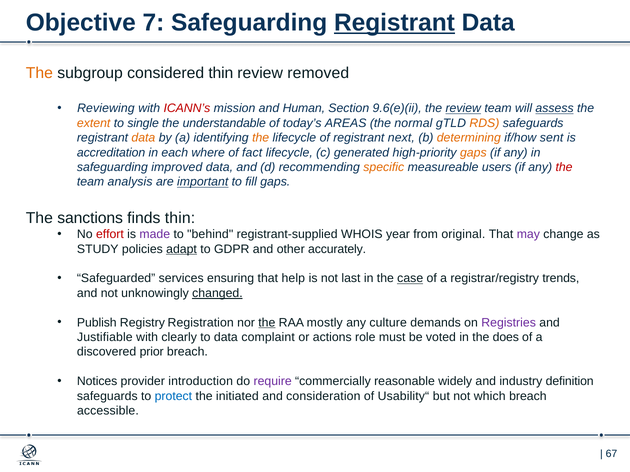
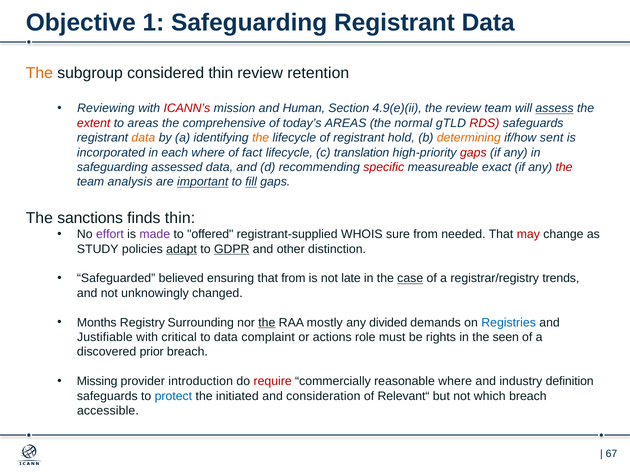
7: 7 -> 1
Registrant at (394, 23) underline: present -> none
removed: removed -> retention
9.6(e)(ii: 9.6(e)(ii -> 4.9(e)(ii
review at (463, 109) underline: present -> none
extent colour: orange -> red
to single: single -> areas
understandable: understandable -> comprehensive
RDS colour: orange -> red
next: next -> hold
accreditation: accreditation -> incorporated
generated: generated -> translation
gaps at (473, 153) colour: orange -> red
improved: improved -> assessed
specific colour: orange -> red
users: users -> exact
fill underline: none -> present
effort colour: red -> purple
behind: behind -> offered
year: year -> sure
original: original -> needed
may colour: purple -> red
GDPR underline: none -> present
accurately: accurately -> distinction
services: services -> believed
that help: help -> from
last: last -> late
changed underline: present -> none
Publish: Publish -> Months
Registration: Registration -> Surrounding
culture: culture -> divided
Registries colour: purple -> blue
clearly: clearly -> critical
voted: voted -> rights
does: does -> seen
Notices: Notices -> Missing
require colour: purple -> red
reasonable widely: widely -> where
Usability“: Usability“ -> Relevant“
